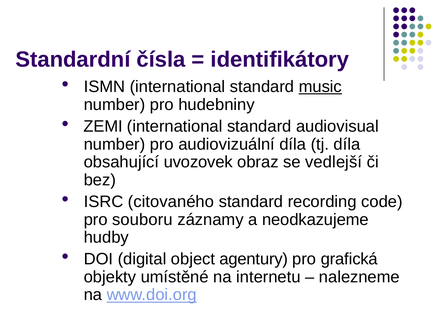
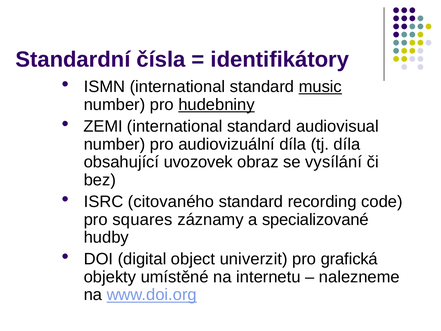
hudebniny underline: none -> present
vedlejší: vedlejší -> vysílání
souboru: souboru -> squares
neodkazujeme: neodkazujeme -> specializované
agentury: agentury -> univerzit
